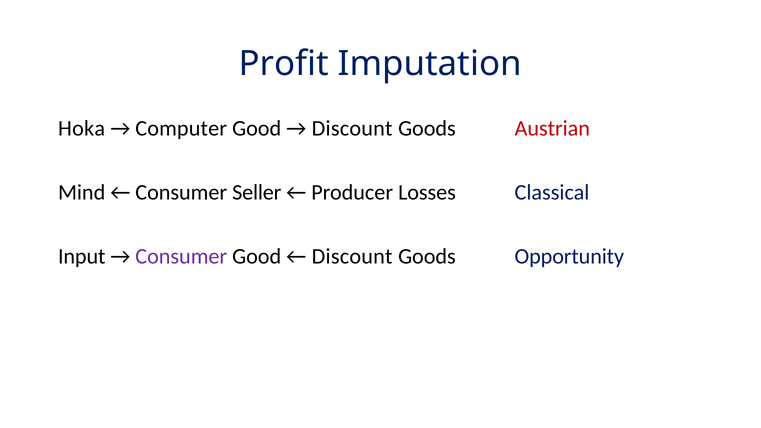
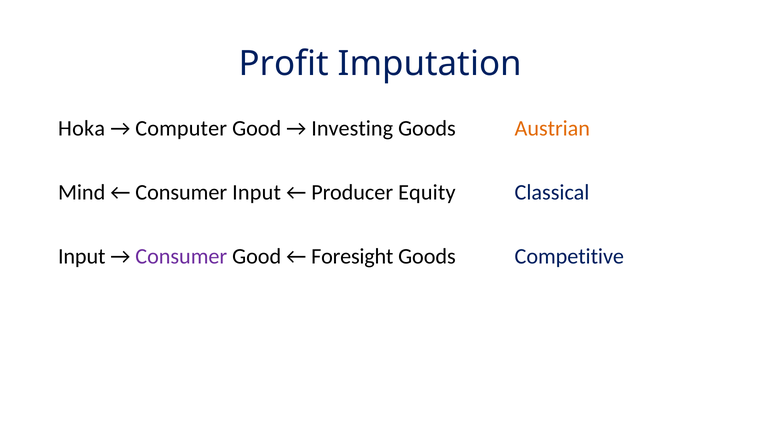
Discount at (352, 129): Discount -> Investing
Austrian colour: red -> orange
Consumer Seller: Seller -> Input
Losses: Losses -> Equity
Discount at (352, 256): Discount -> Foresight
Opportunity: Opportunity -> Competitive
